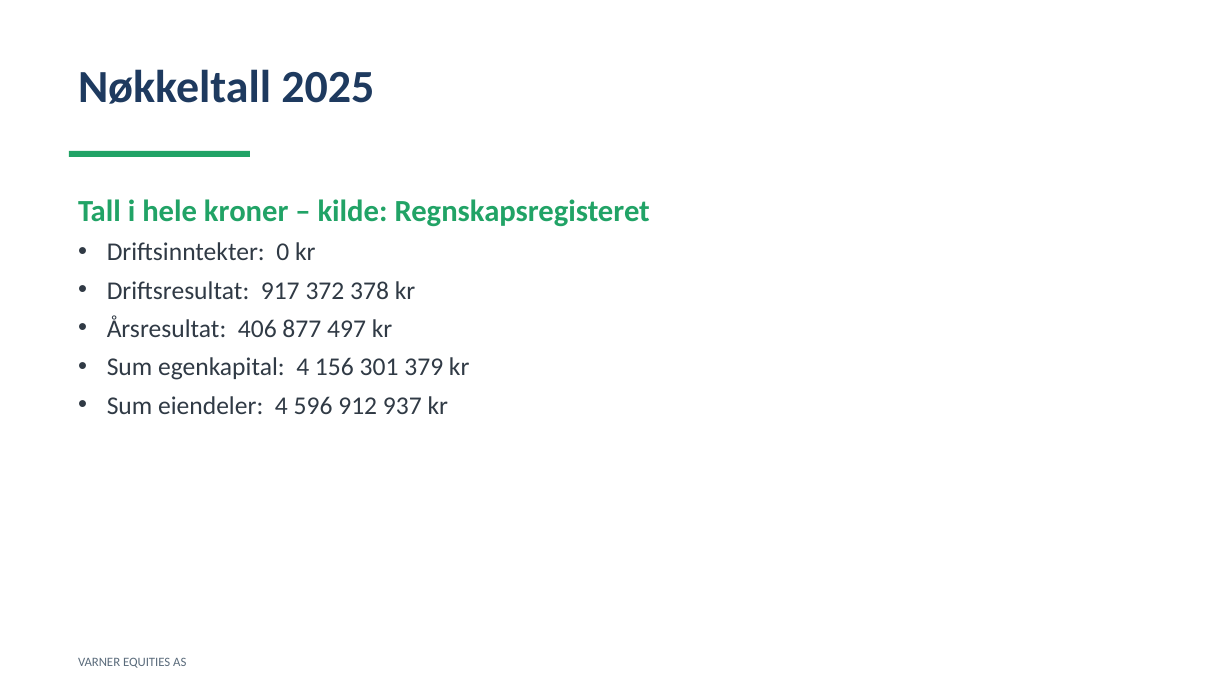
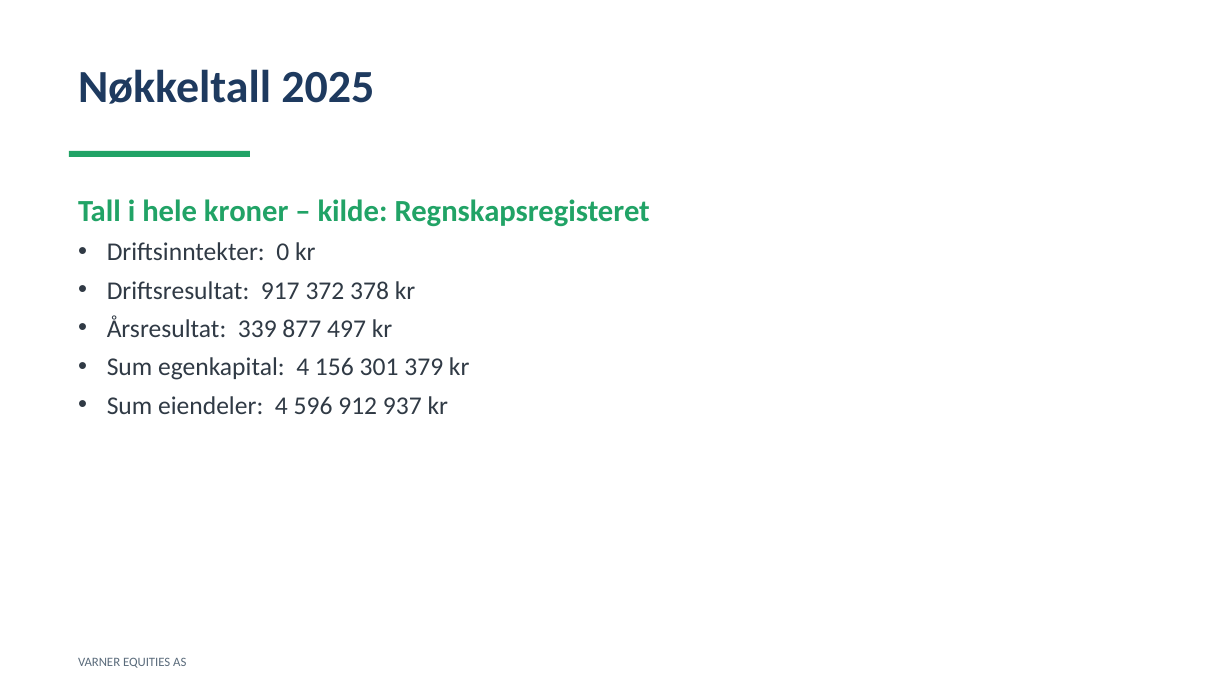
406: 406 -> 339
